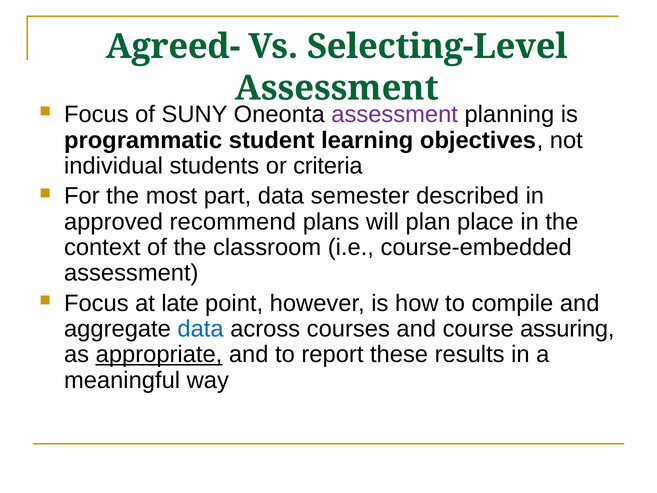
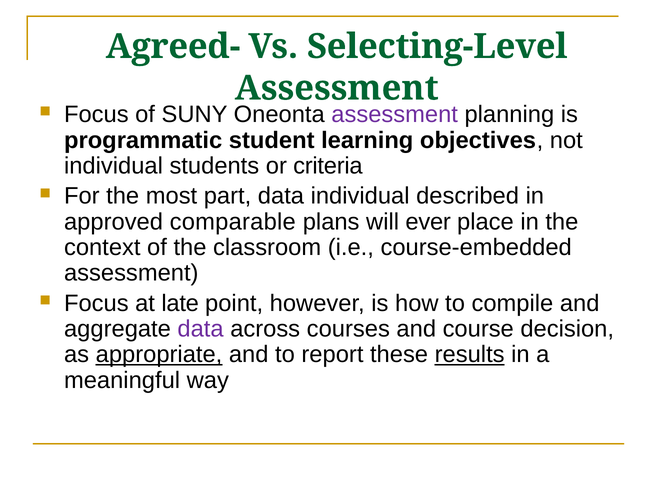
data semester: semester -> individual
recommend: recommend -> comparable
plan: plan -> ever
data at (201, 329) colour: blue -> purple
assuring: assuring -> decision
results underline: none -> present
